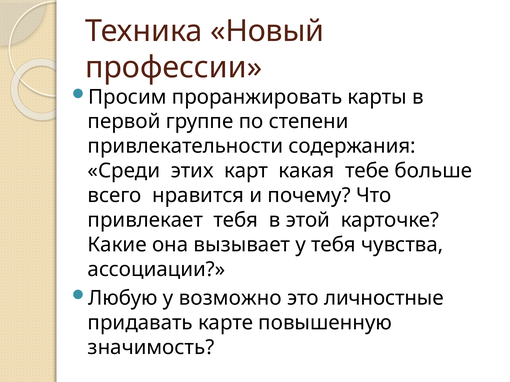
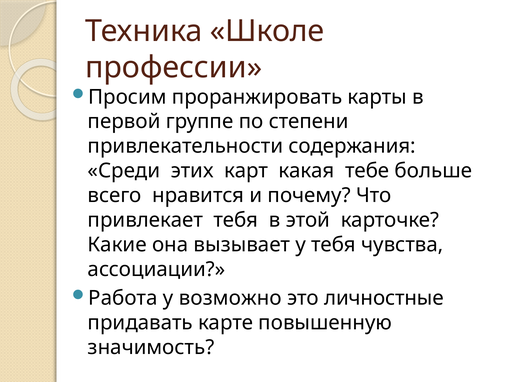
Новый: Новый -> Школе
Любую: Любую -> Работа
